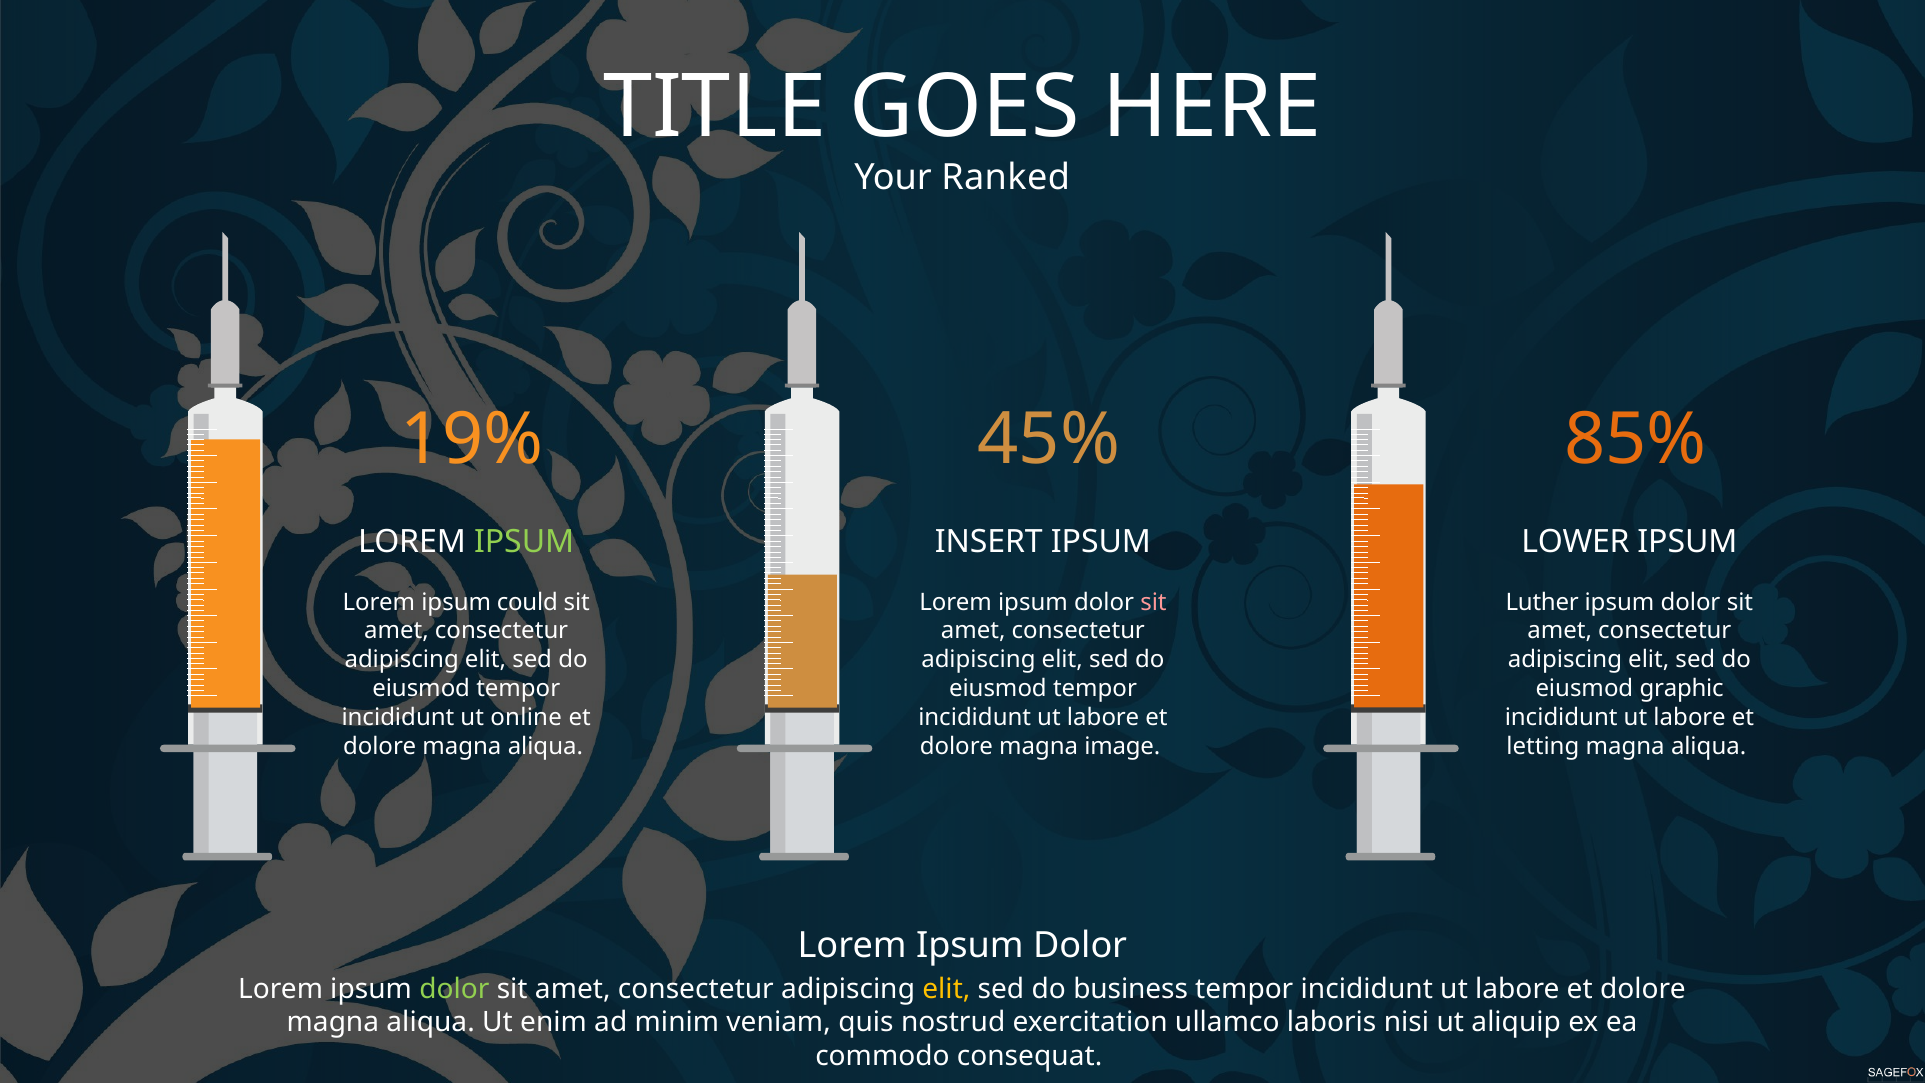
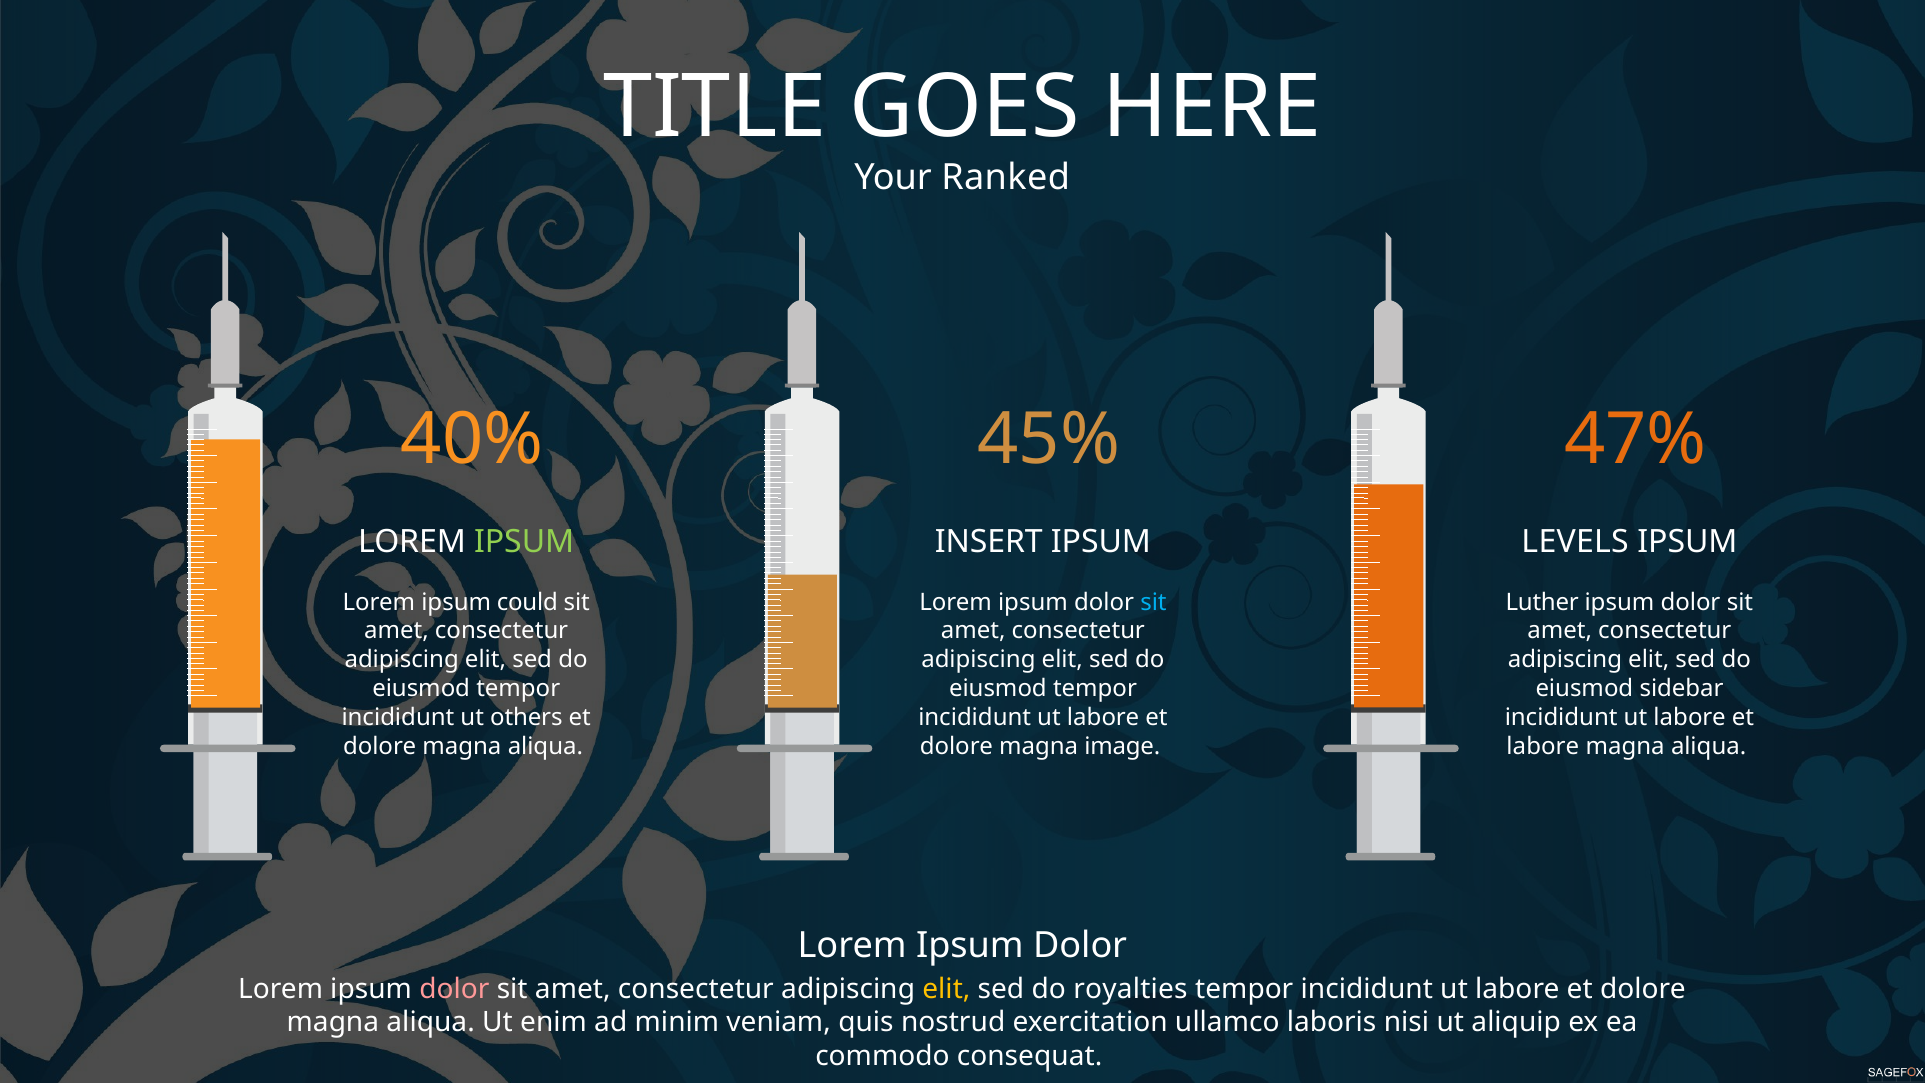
19%: 19% -> 40%
85%: 85% -> 47%
LOWER: LOWER -> LEVELS
sit at (1153, 602) colour: pink -> light blue
graphic: graphic -> sidebar
online: online -> others
letting at (1543, 746): letting -> labore
dolor at (454, 989) colour: light green -> pink
business: business -> royalties
